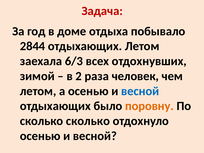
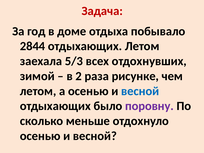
6/3: 6/3 -> 5/3
человек: человек -> рисунке
поровну colour: orange -> purple
сколько сколько: сколько -> меньше
